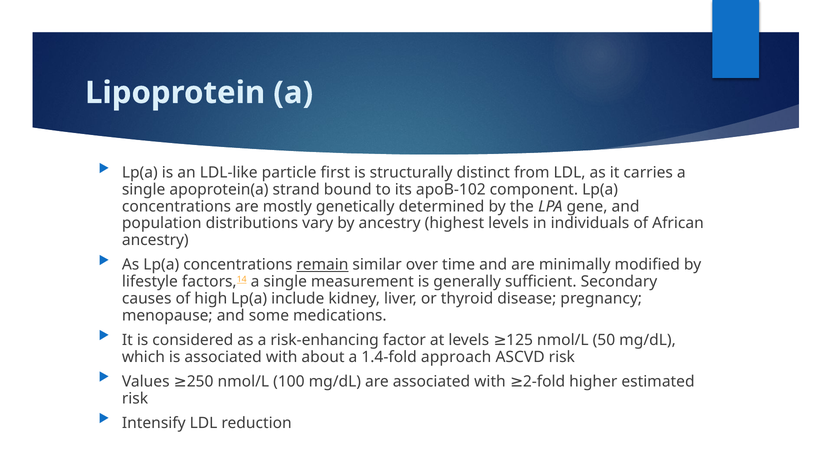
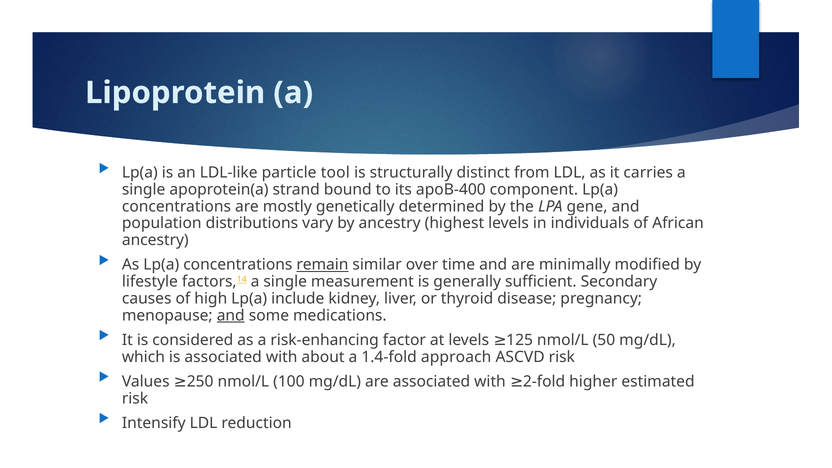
first: first -> tool
apoB-102: apoB-102 -> apoB-400
and at (231, 315) underline: none -> present
